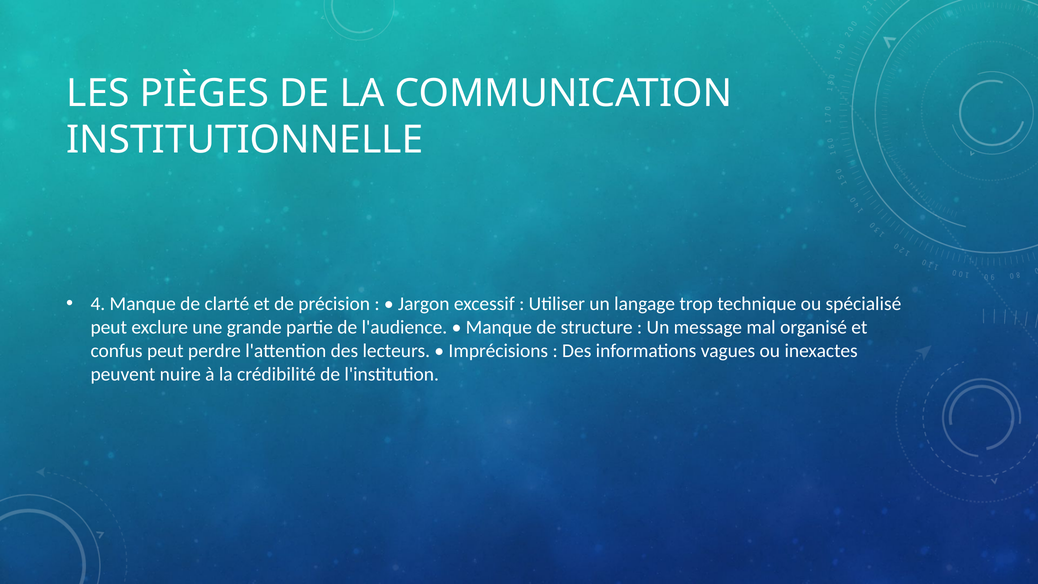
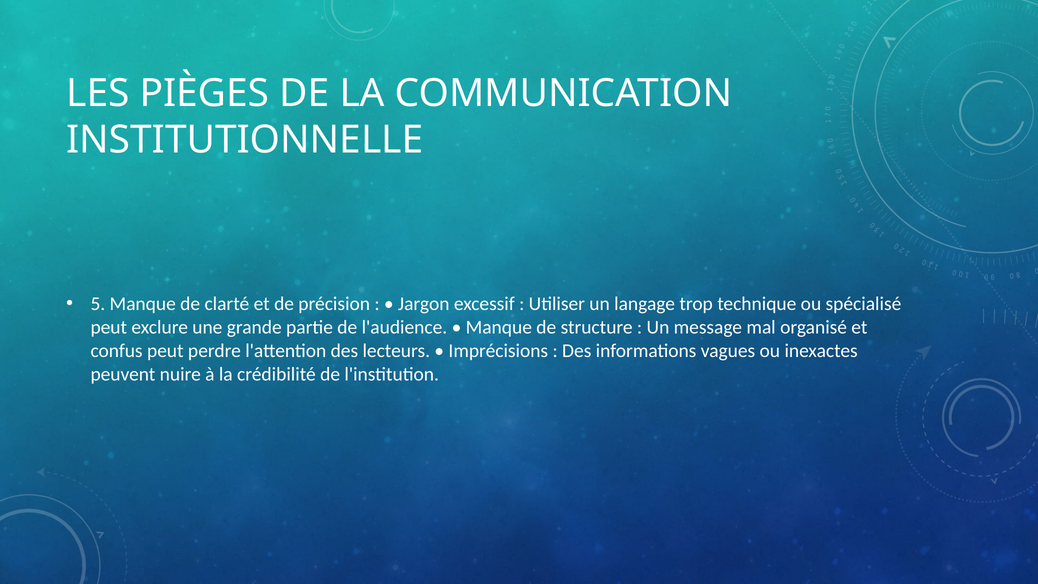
4: 4 -> 5
